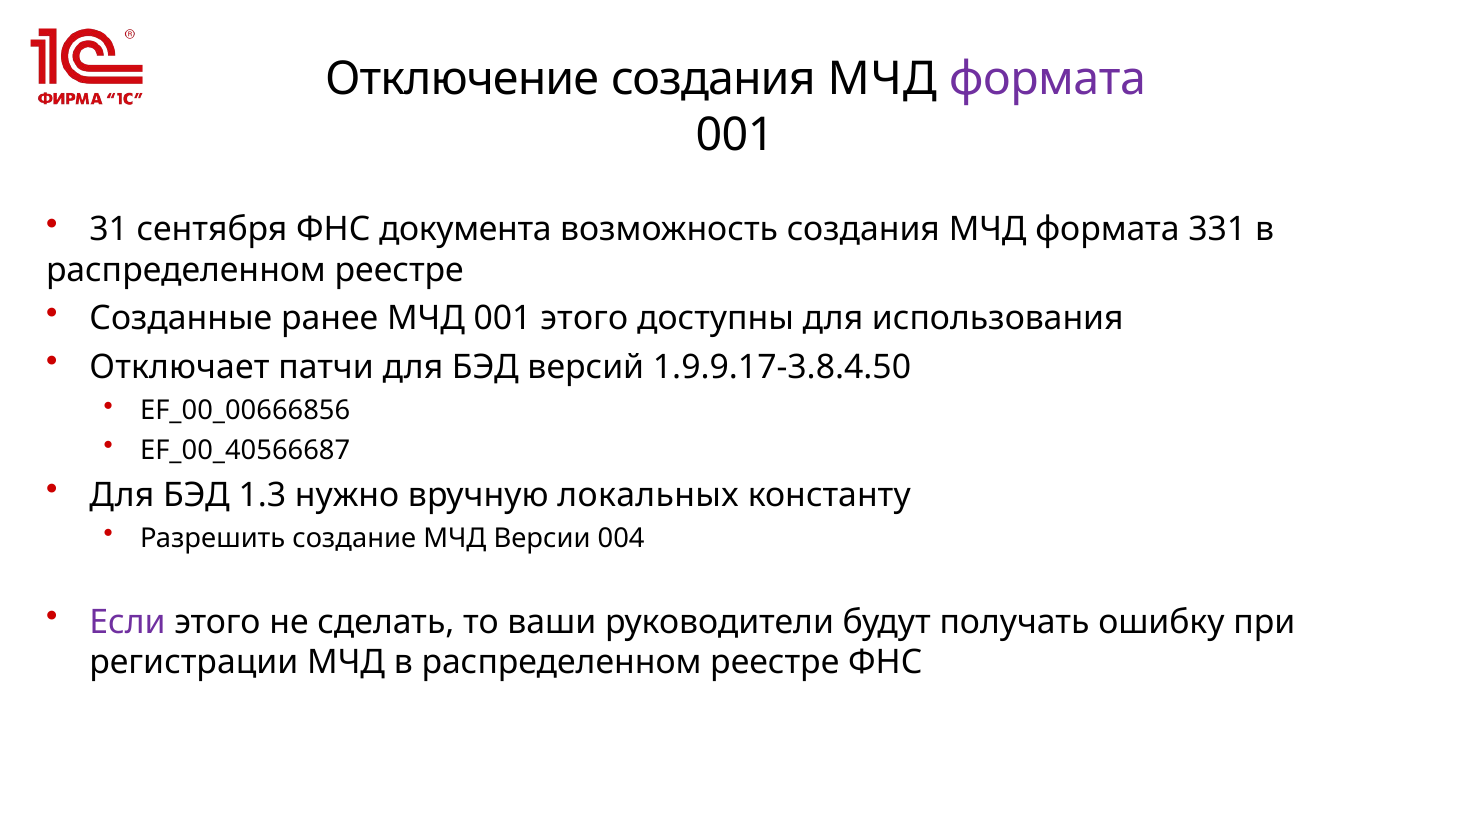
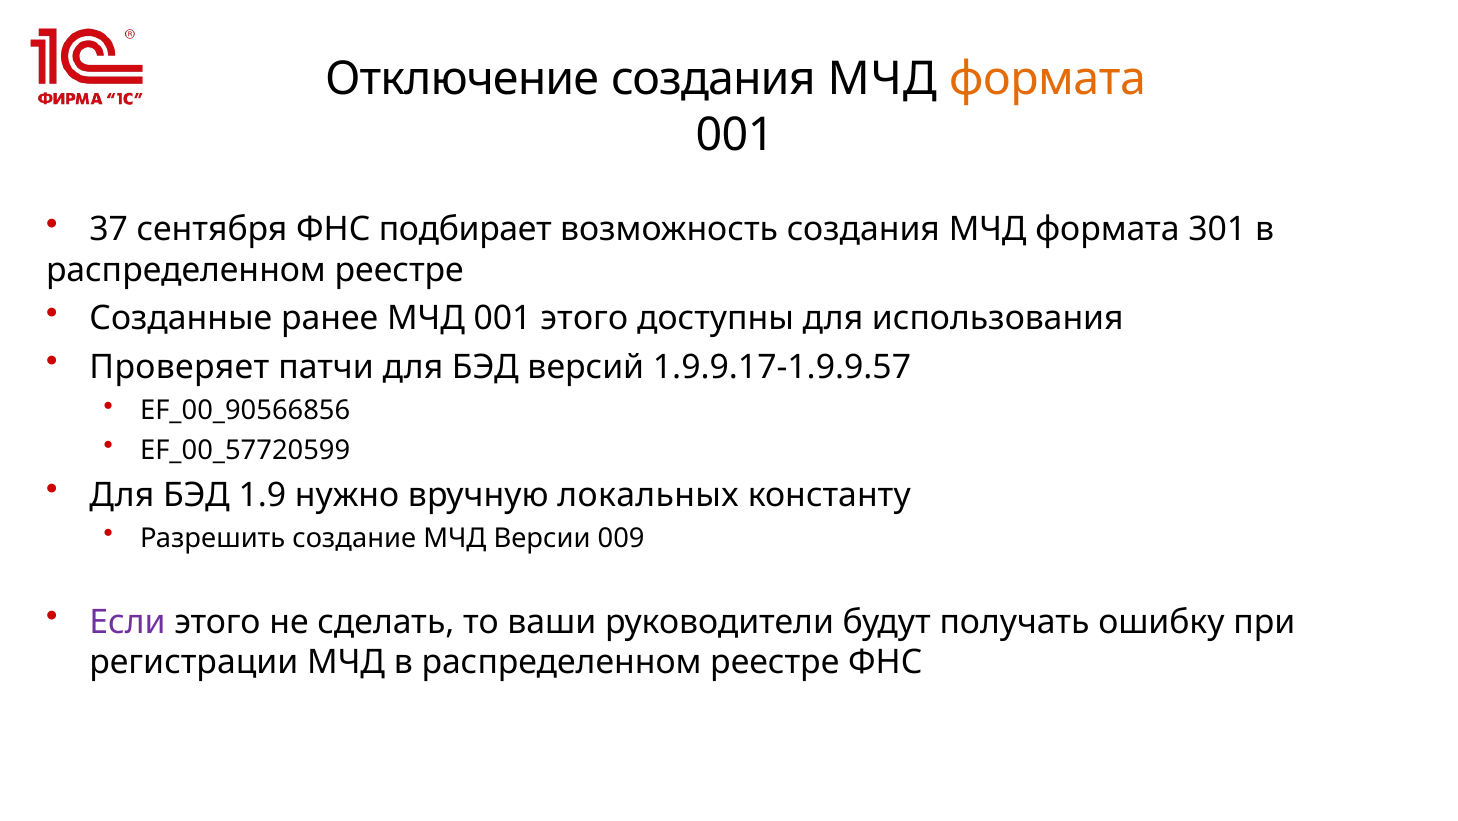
формата at (1048, 79) colour: purple -> orange
31: 31 -> 37
документа: документа -> подбирает
331: 331 -> 301
Отключает: Отключает -> Проверяет
1.9.9.17-3.8.4.50: 1.9.9.17-3.8.4.50 -> 1.9.9.17-1.9.9.57
EF_00_00666856: EF_00_00666856 -> EF_00_90566856
EF_00_40566687: EF_00_40566687 -> EF_00_57720599
1.3: 1.3 -> 1.9
004: 004 -> 009
